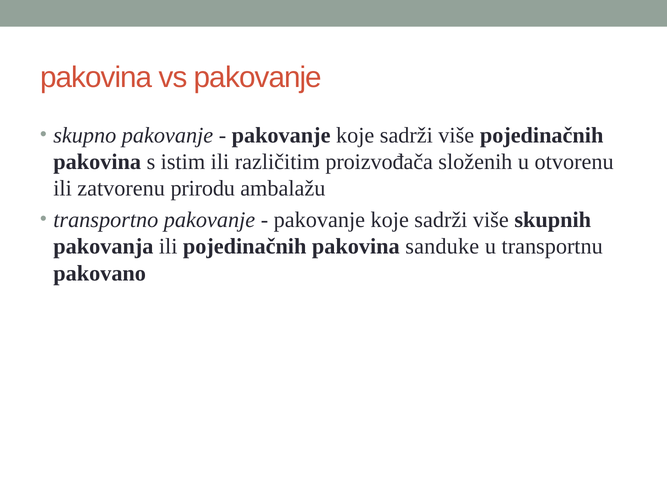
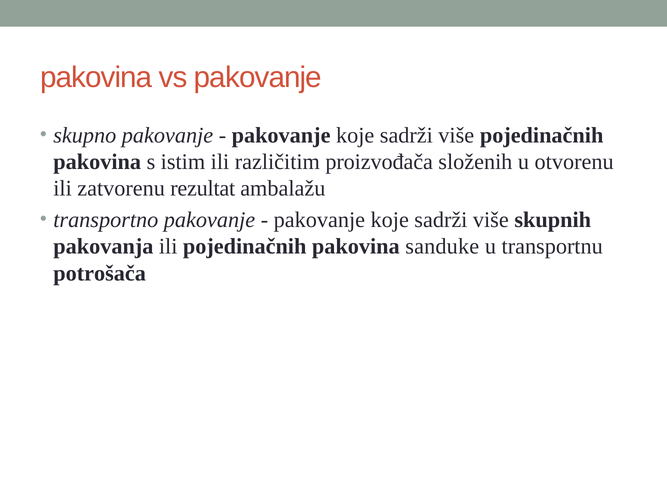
prirodu: prirodu -> rezultat
pakovano: pakovano -> potrošača
